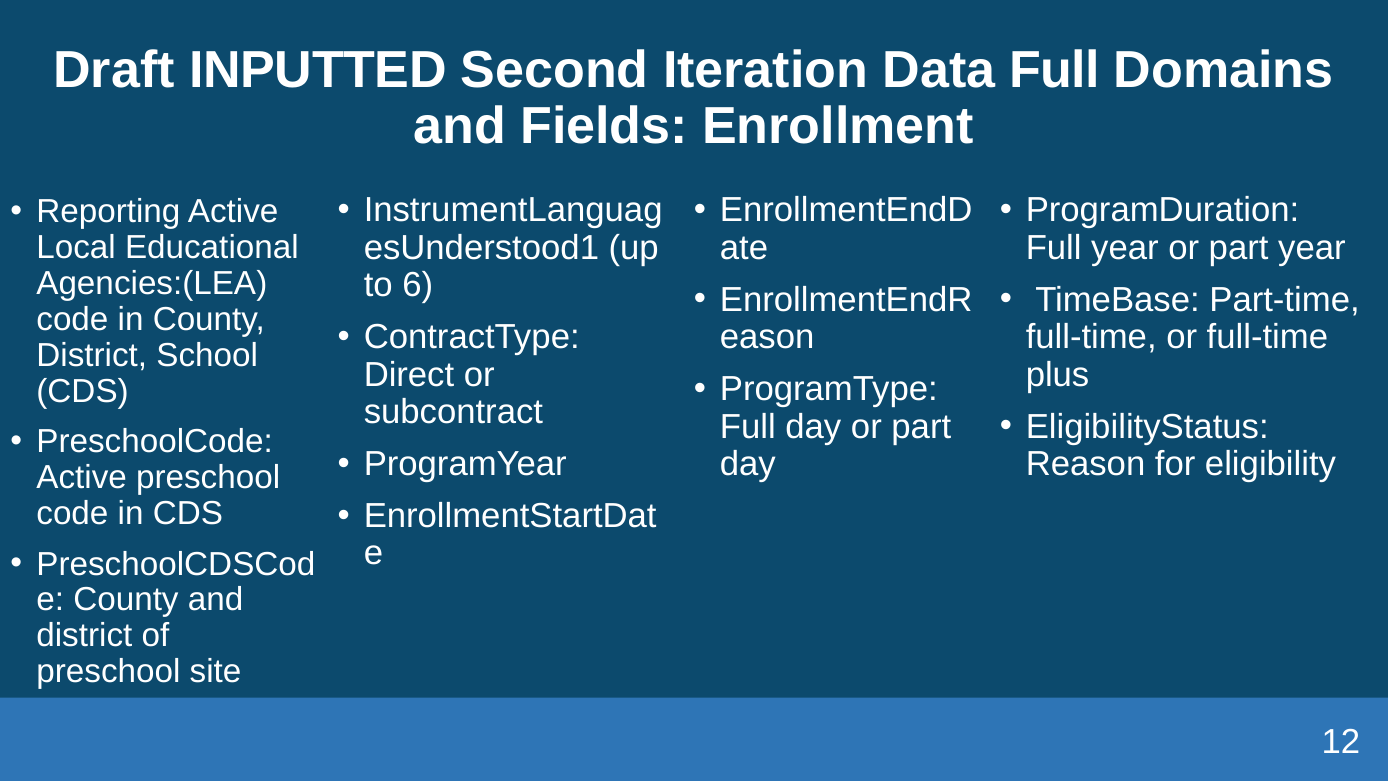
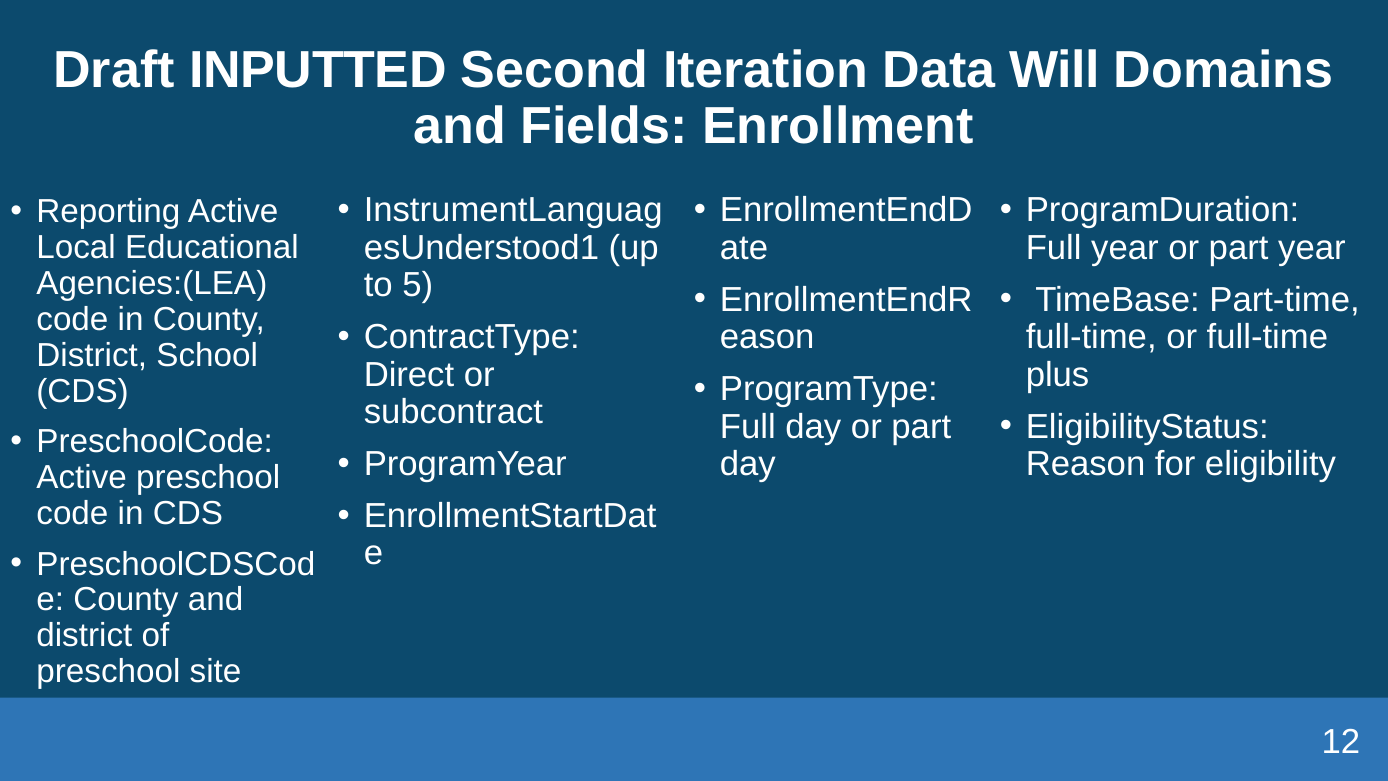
Data Full: Full -> Will
6: 6 -> 5
